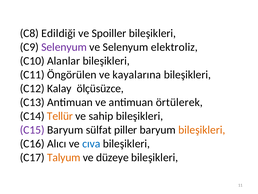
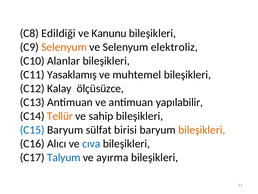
Spoiller: Spoiller -> Kanunu
Selenyum at (64, 47) colour: purple -> orange
Öngörülen: Öngörülen -> Yasaklamış
kayalarına: kayalarına -> muhtemel
örtülerek: örtülerek -> yapılabilir
C15 colour: purple -> blue
piller: piller -> birisi
Talyum colour: orange -> blue
düzeye: düzeye -> ayırma
